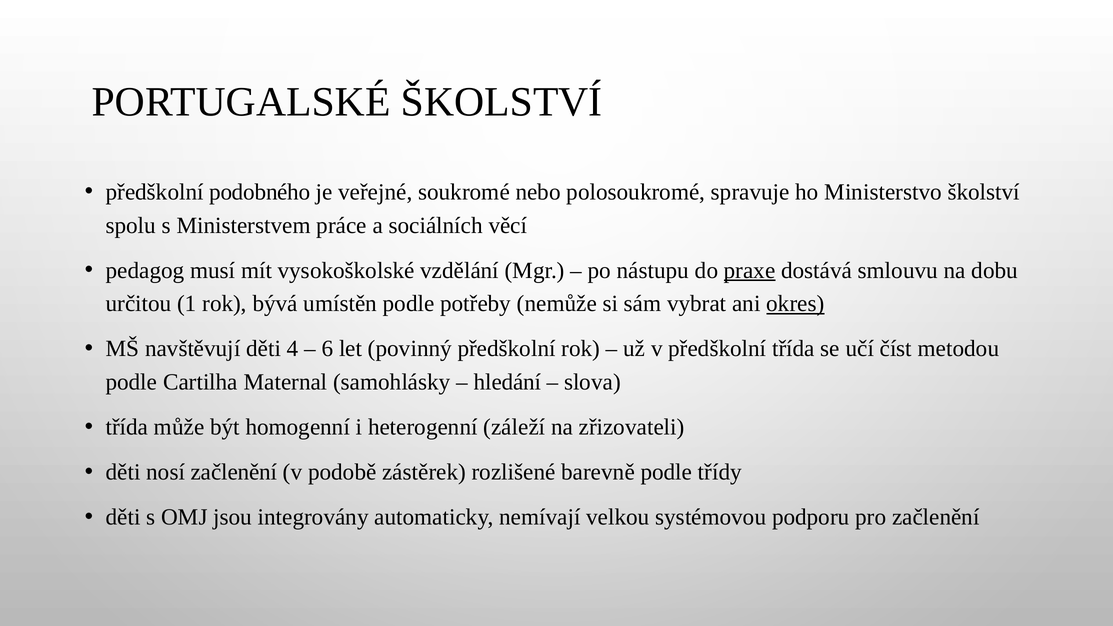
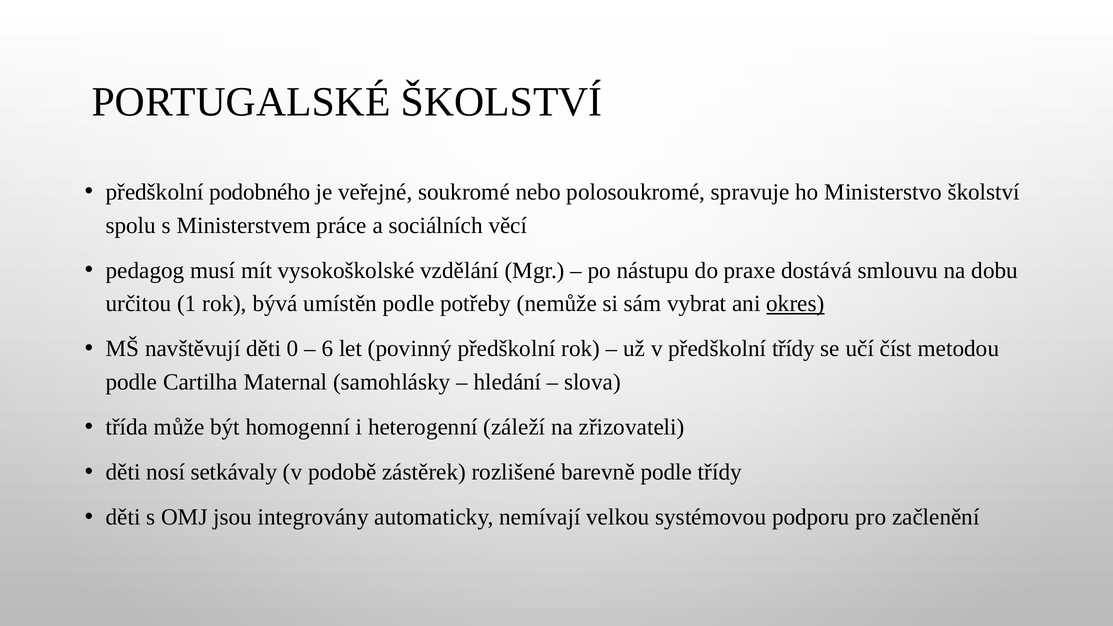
praxe underline: present -> none
4: 4 -> 0
předškolní třída: třída -> třídy
nosí začlenění: začlenění -> setkávaly
